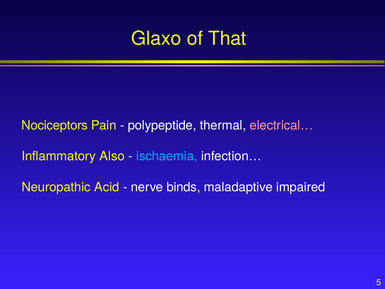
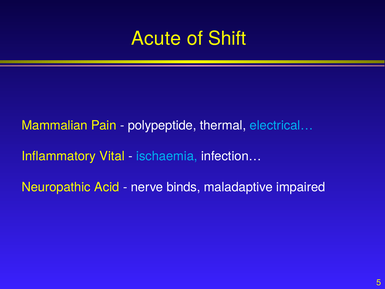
Glaxo: Glaxo -> Acute
That: That -> Shift
Nociceptors: Nociceptors -> Mammalian
electrical… colour: pink -> light blue
Also: Also -> Vital
